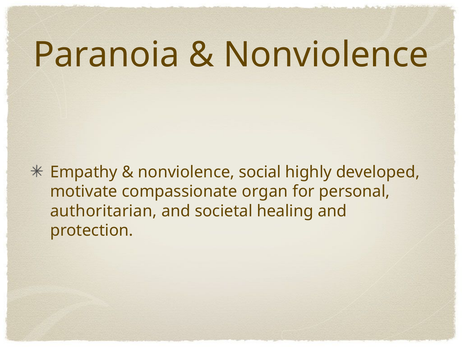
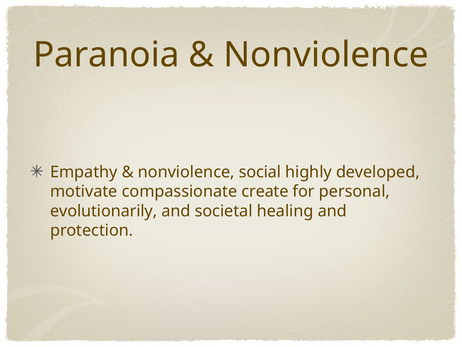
organ: organ -> create
authoritarian: authoritarian -> evolutionarily
